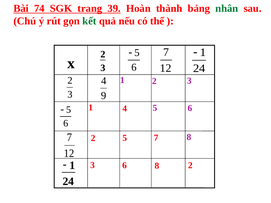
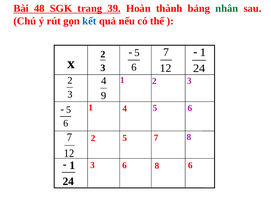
74: 74 -> 48
kết colour: green -> blue
8 2: 2 -> 6
